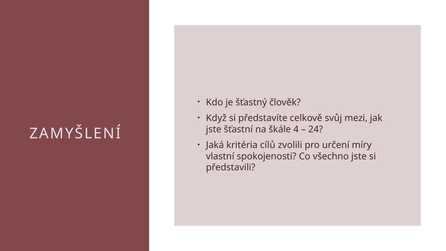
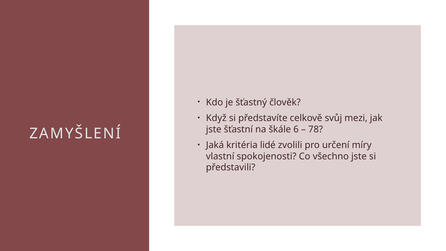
4: 4 -> 6
24: 24 -> 78
cílů: cílů -> lidé
